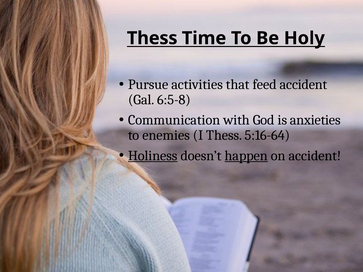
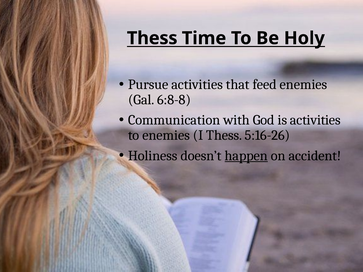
feed accident: accident -> enemies
6:5-8: 6:5-8 -> 6:8-8
is anxieties: anxieties -> activities
5:16-64: 5:16-64 -> 5:16-26
Holiness underline: present -> none
